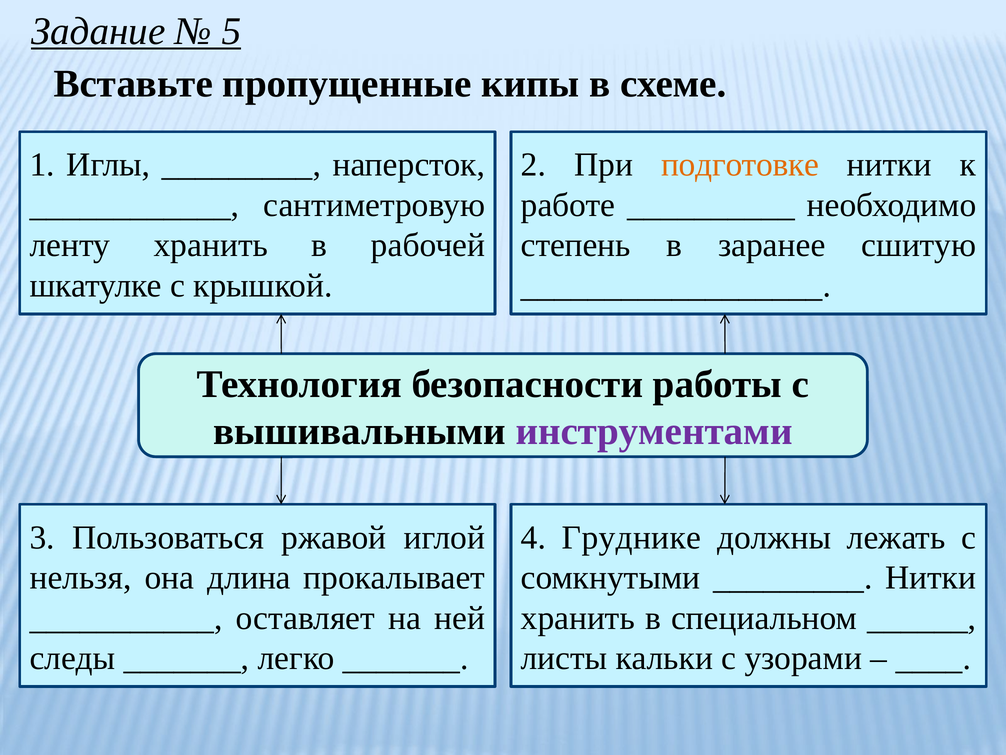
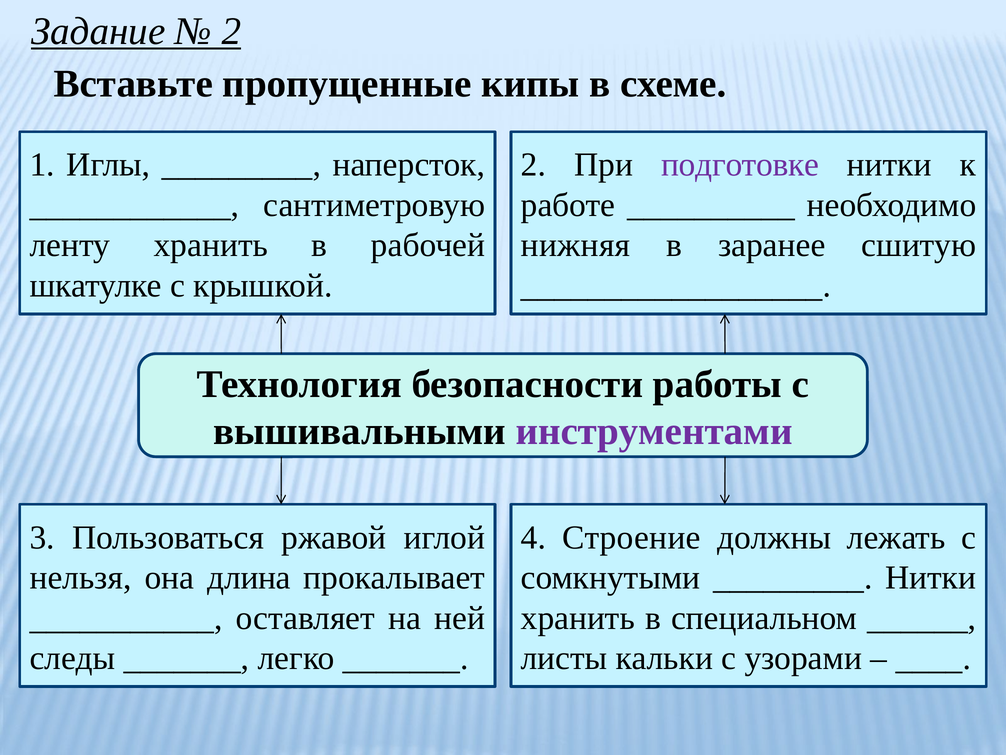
5 at (231, 31): 5 -> 2
подготовке colour: orange -> purple
степень: степень -> нижняя
Груднике: Груднике -> Строение
